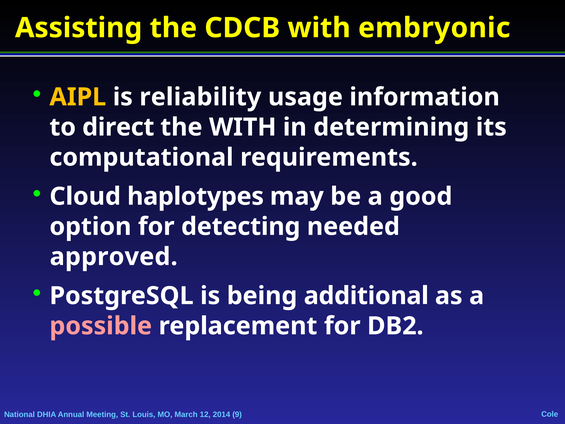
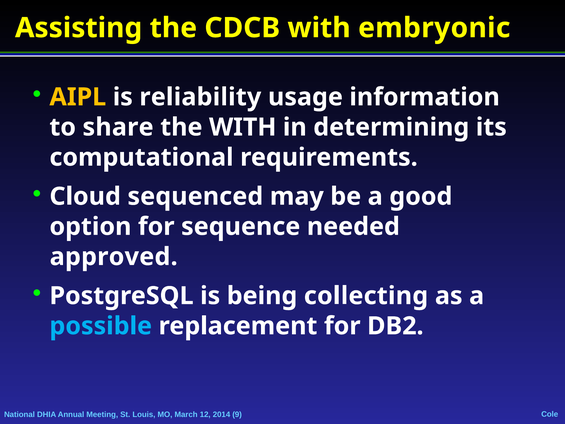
direct: direct -> share
haplotypes: haplotypes -> sequenced
detecting: detecting -> sequence
additional: additional -> collecting
possible colour: pink -> light blue
